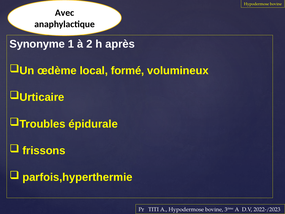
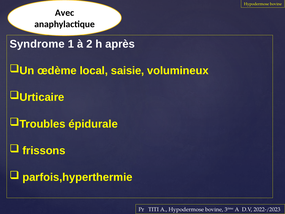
Synonyme: Synonyme -> Syndrome
formé: formé -> saisie
